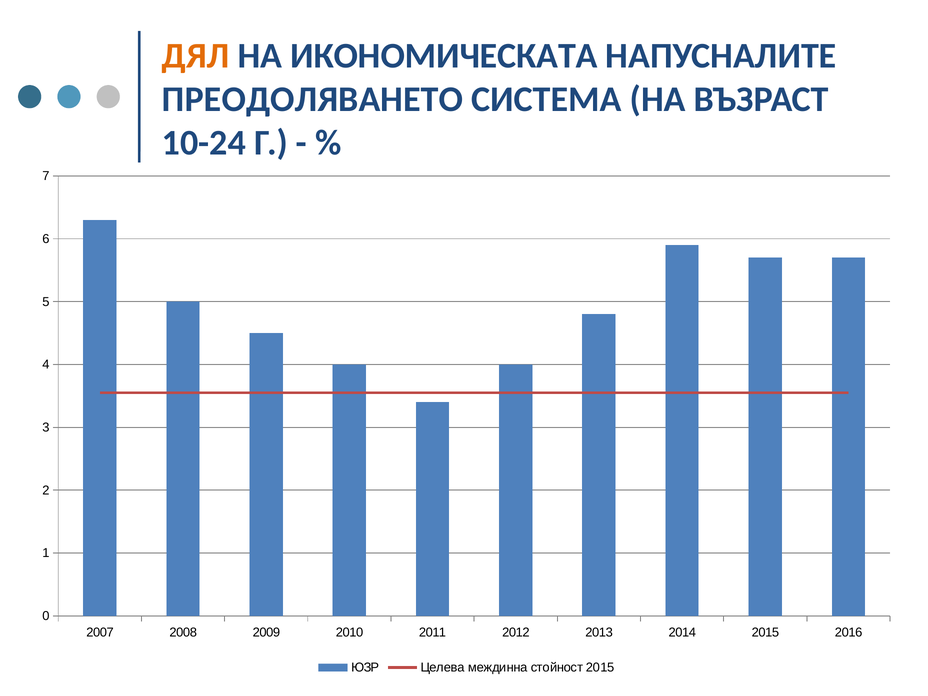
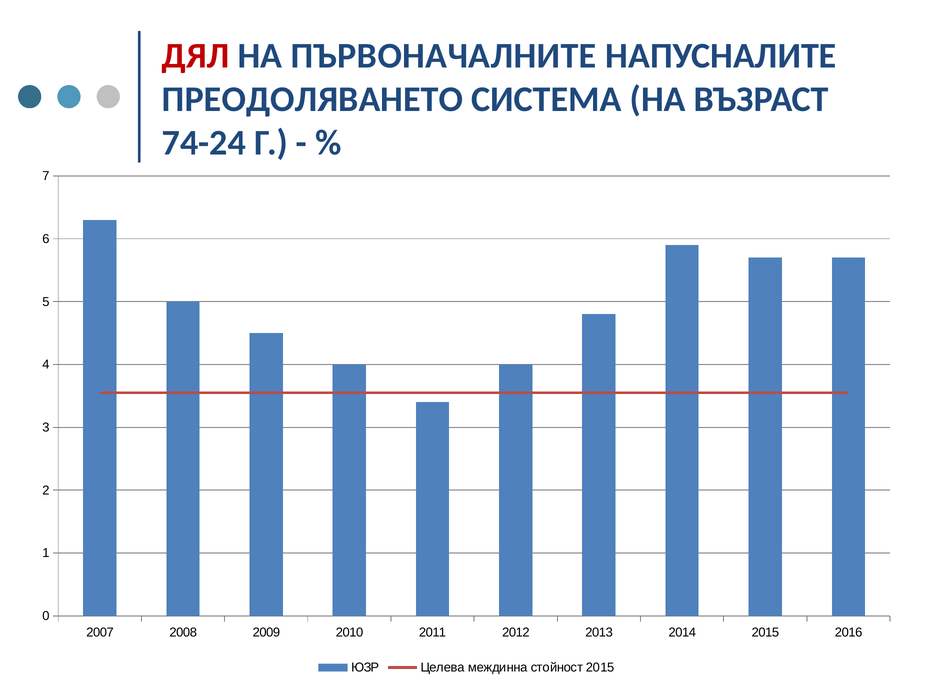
ДЯЛ colour: orange -> red
ИКОНОМИЧЕСКАТА: ИКОНОМИЧЕСКАТА -> ПЪРВОНАЧАЛНИТЕ
10-24: 10-24 -> 74-24
